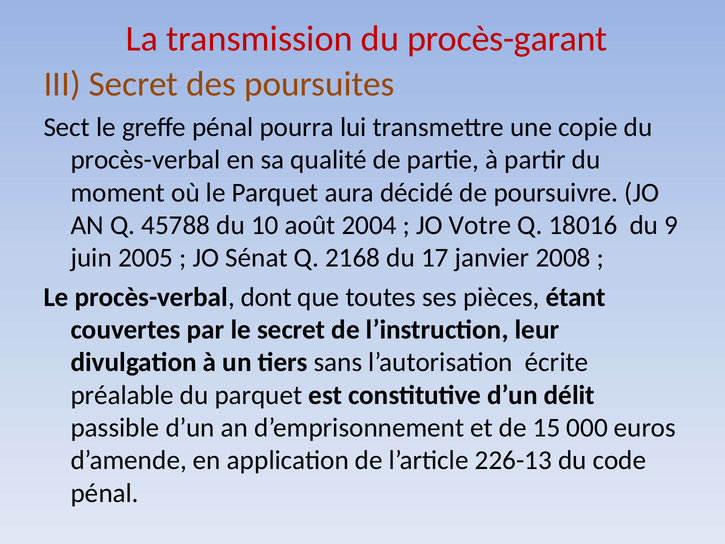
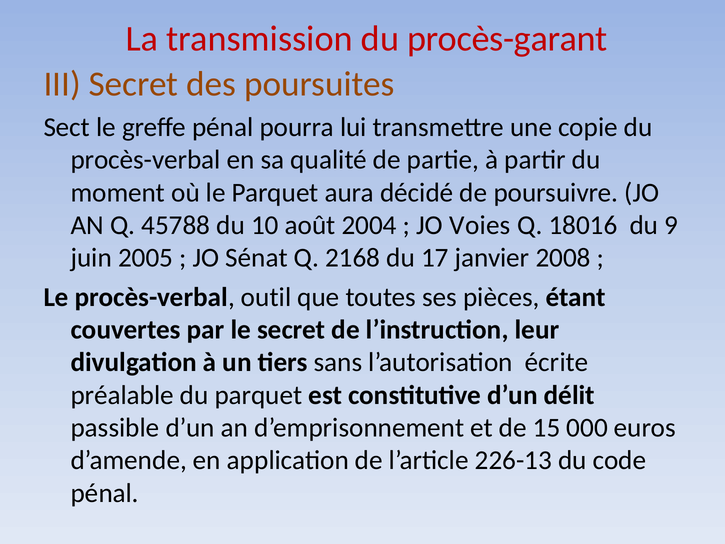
Votre: Votre -> Voies
dont: dont -> outil
